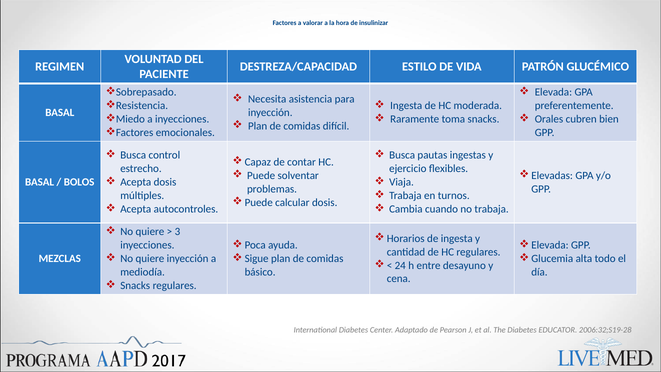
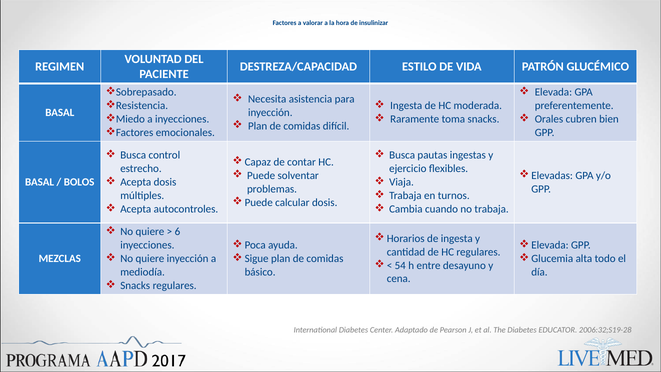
3: 3 -> 6
24: 24 -> 54
